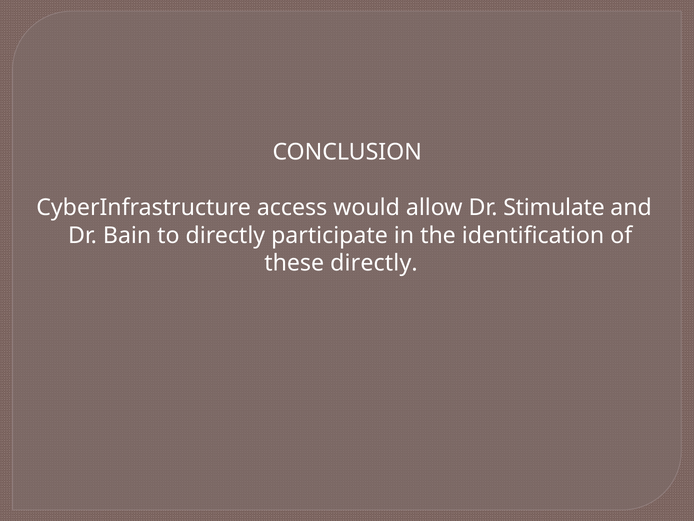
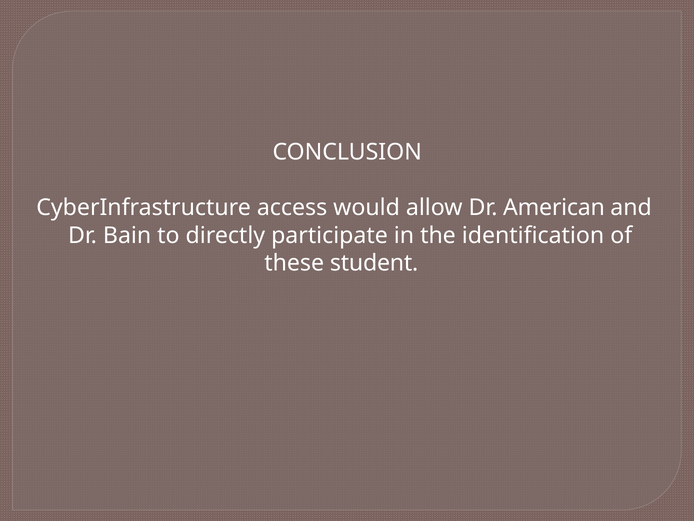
Stimulate: Stimulate -> American
these directly: directly -> student
